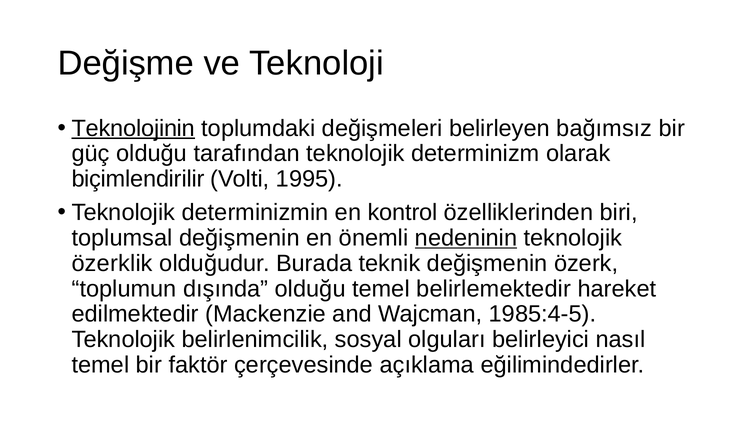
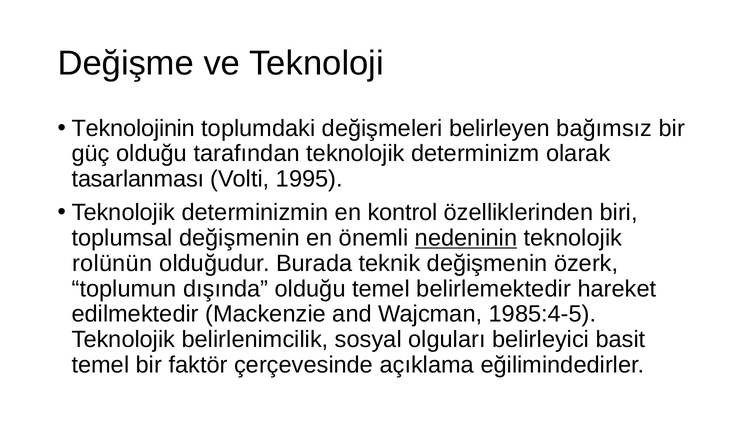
Teknolojinin underline: present -> none
biçimlendirilir: biçimlendirilir -> tasarlanması
özerklik: özerklik -> rolünün
nasıl: nasıl -> basit
